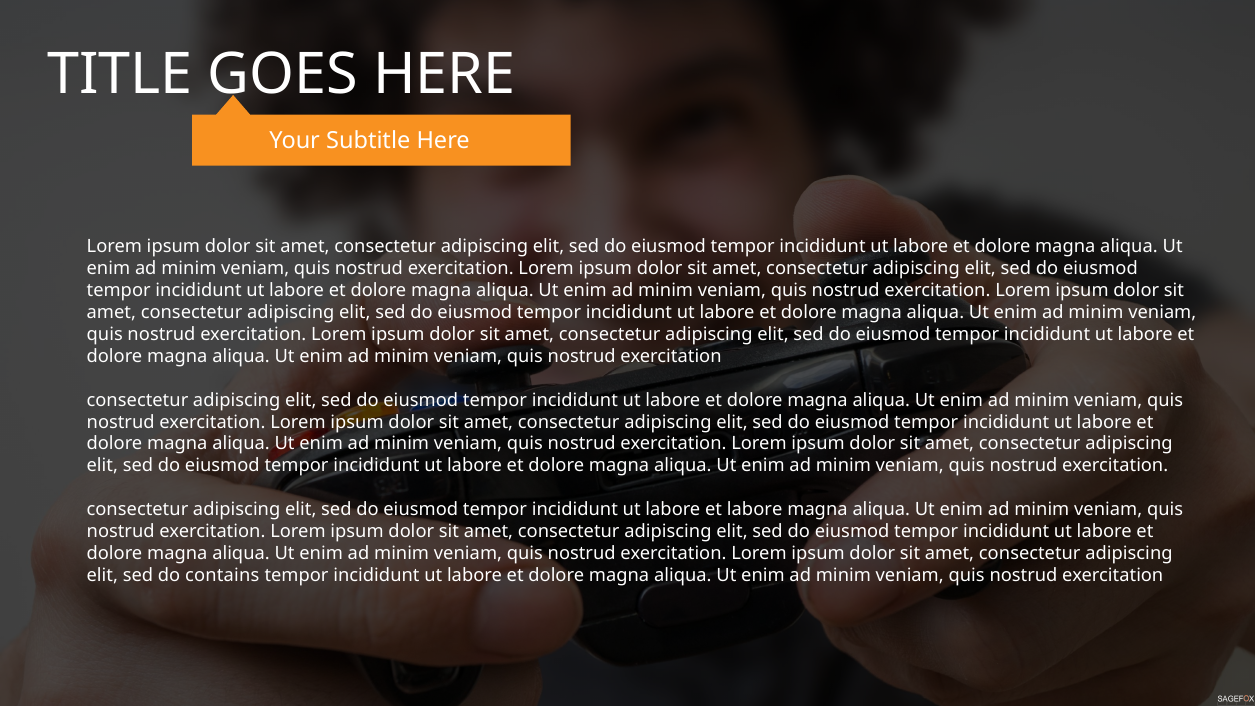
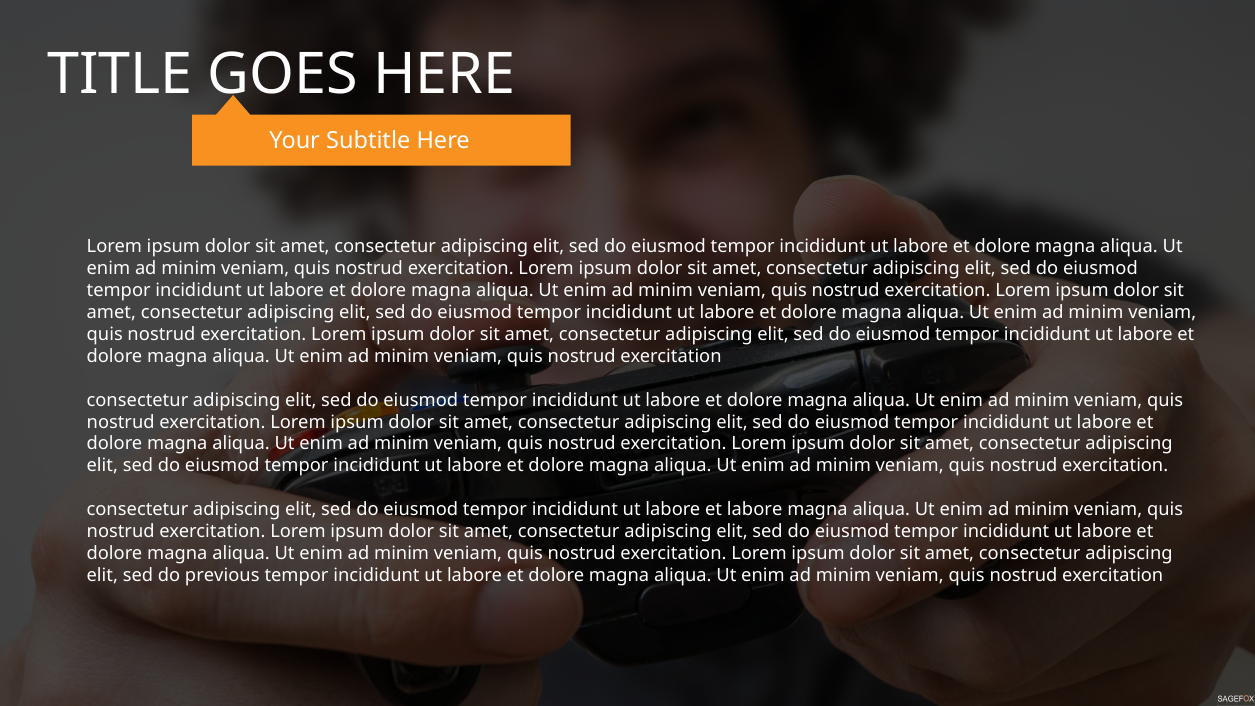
contains: contains -> previous
